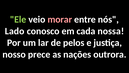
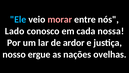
Ele colour: light green -> light blue
pelos: pelos -> ardor
prece: prece -> ergue
outrora: outrora -> ovelhas
